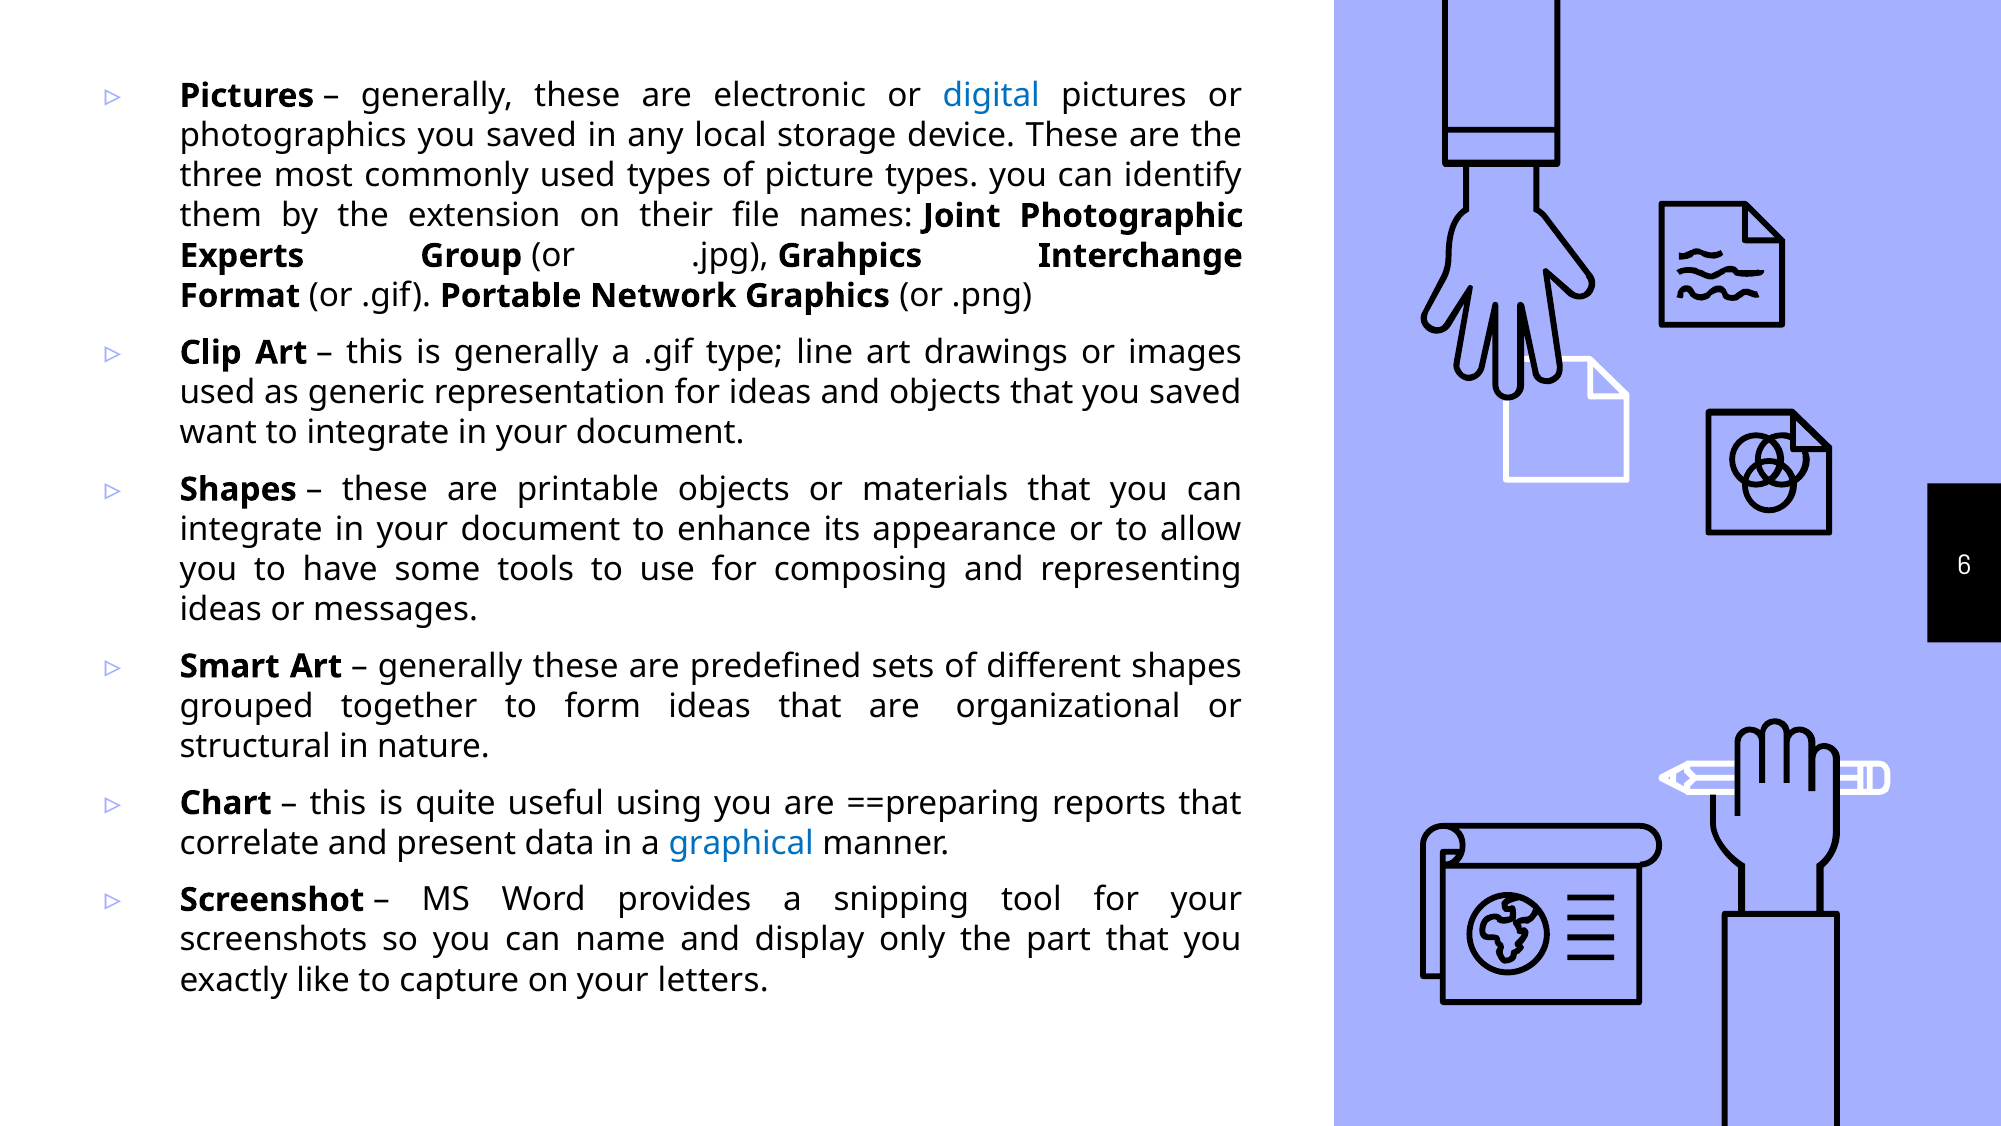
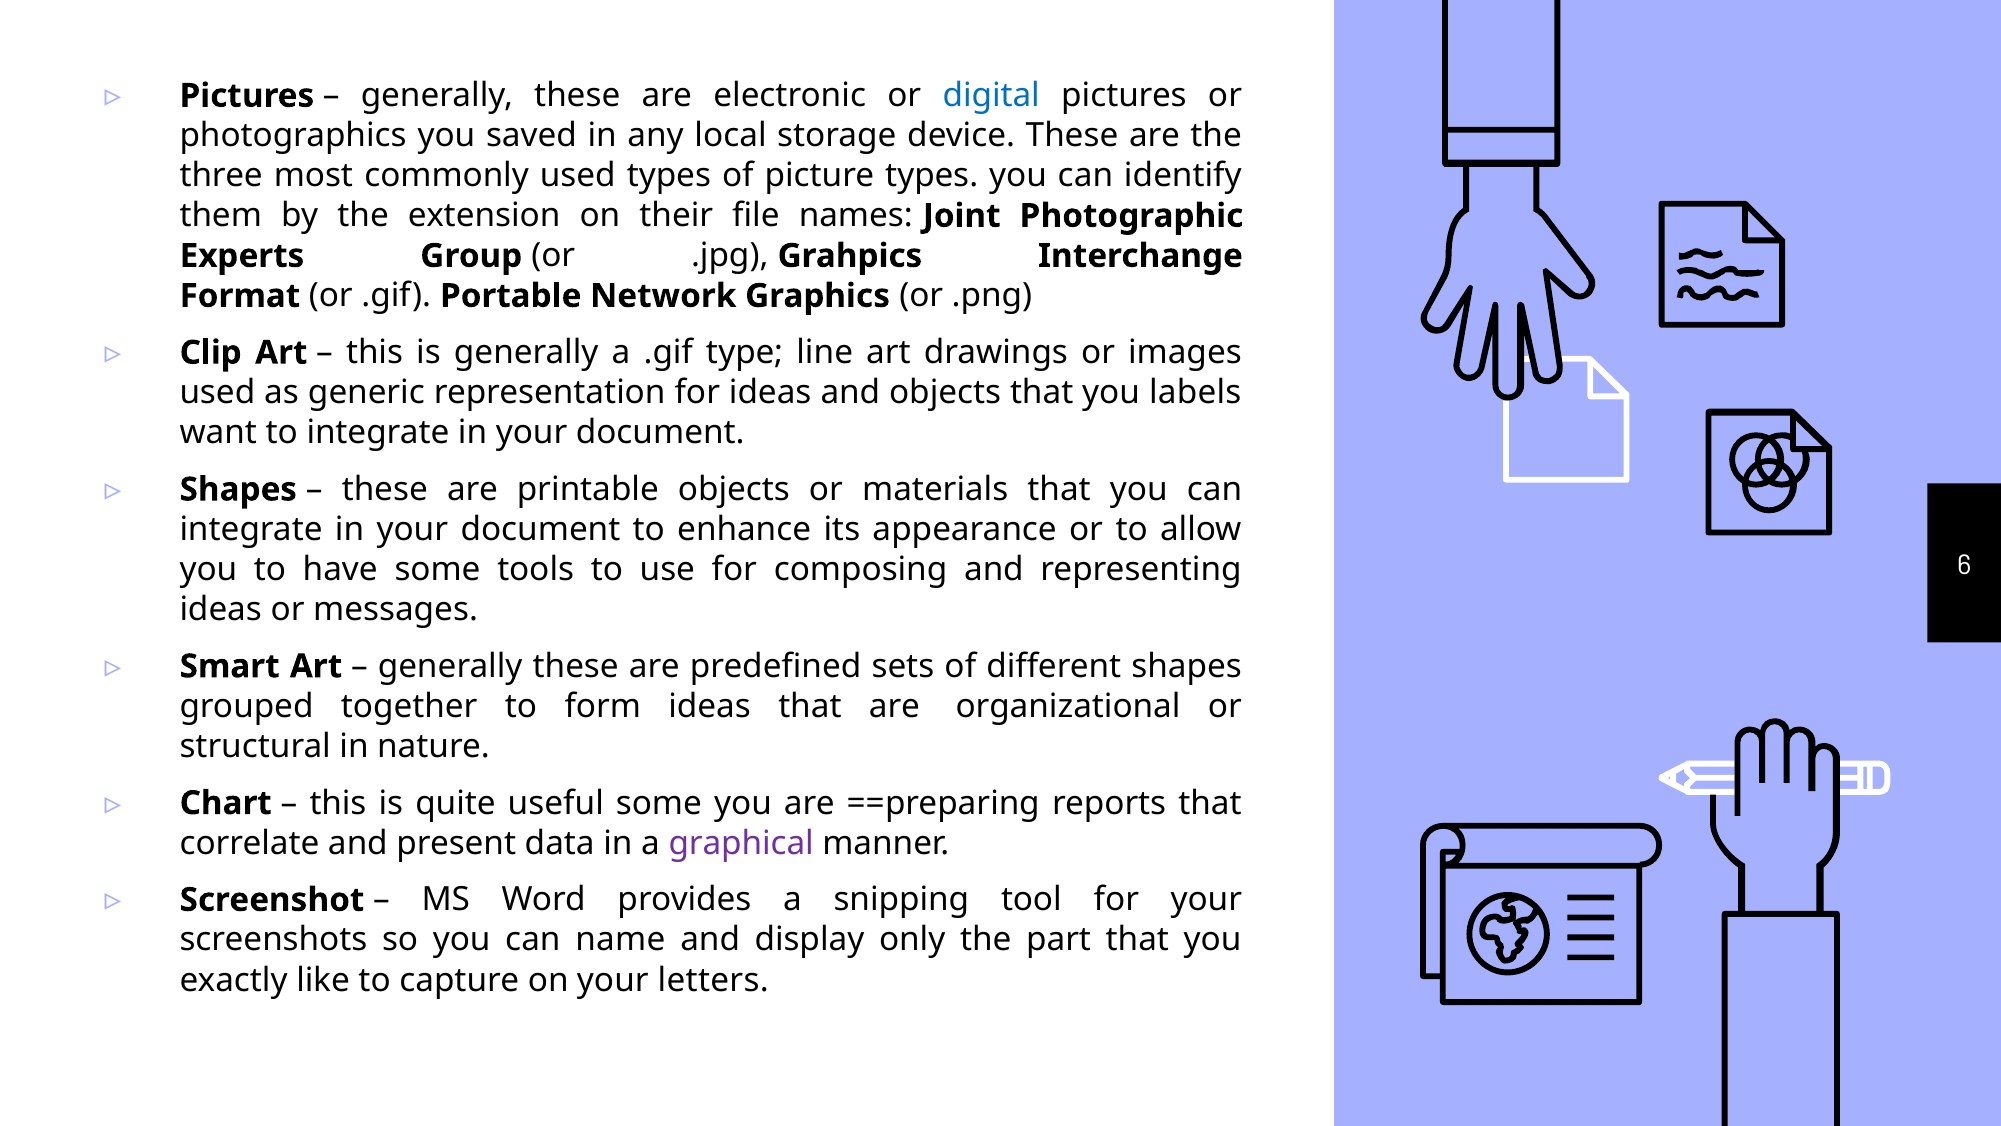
that you saved: saved -> labels
useful using: using -> some
graphical colour: blue -> purple
